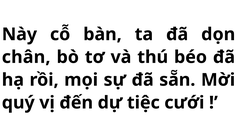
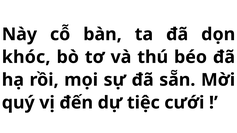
chân: chân -> khóc
